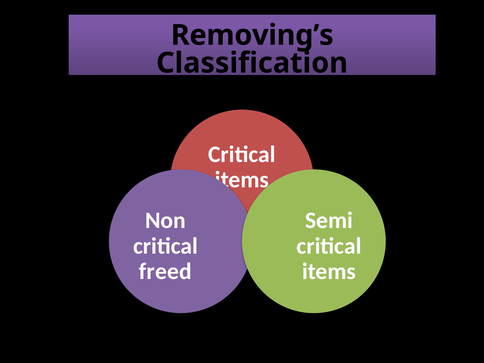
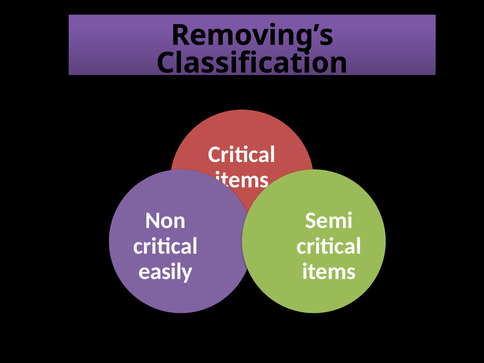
freed: freed -> easily
